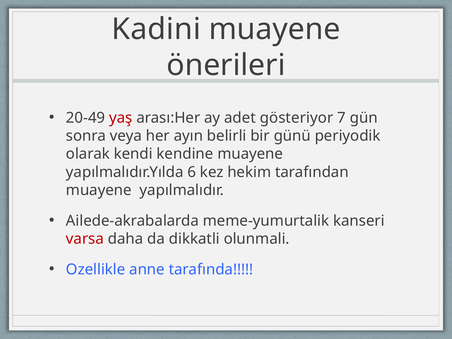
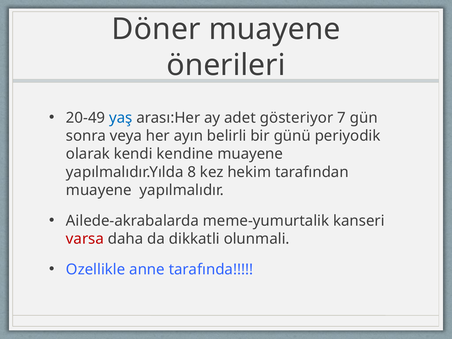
Kadini: Kadini -> Döner
yaş colour: red -> blue
6: 6 -> 8
